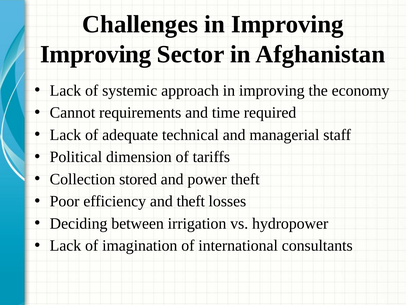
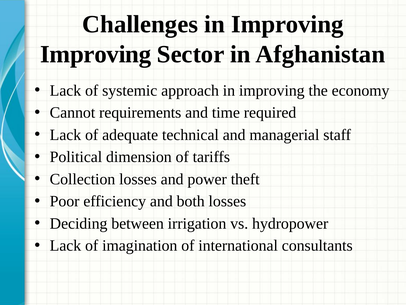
Collection stored: stored -> losses
and theft: theft -> both
